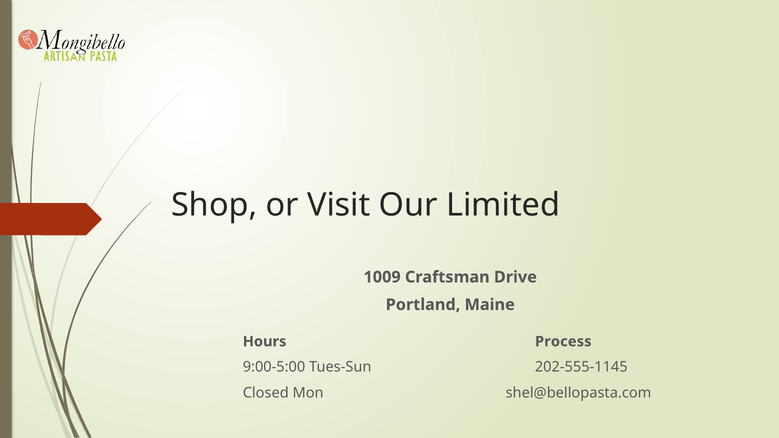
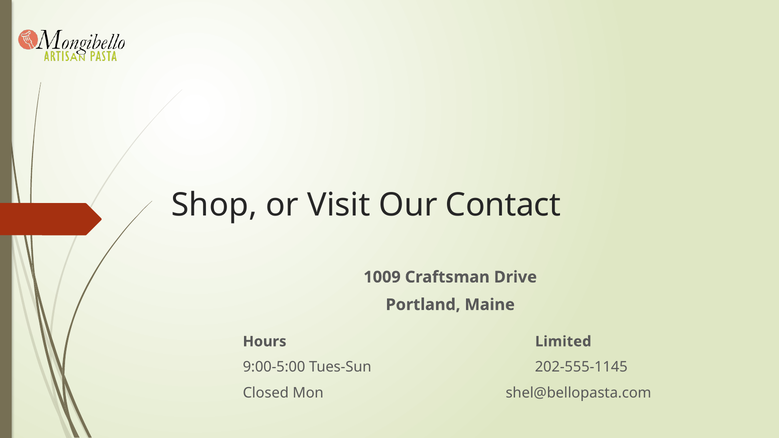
Limited: Limited -> Contact
Process: Process -> Limited
